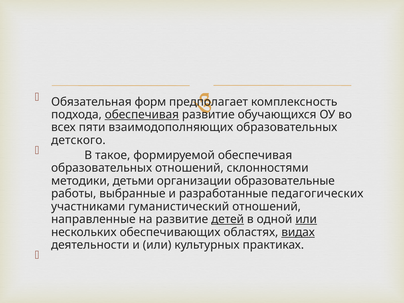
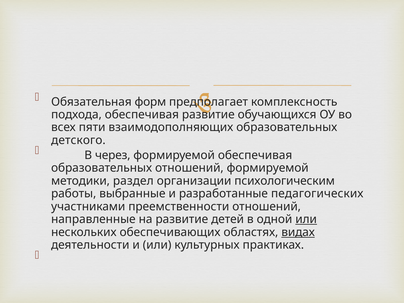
обеспечивая at (142, 115) underline: present -> none
такое: такое -> через
отношений склонностями: склонностями -> формируемой
детьми: детьми -> раздел
образовательные: образовательные -> психологическим
гуманистический: гуманистический -> преемственности
детей underline: present -> none
